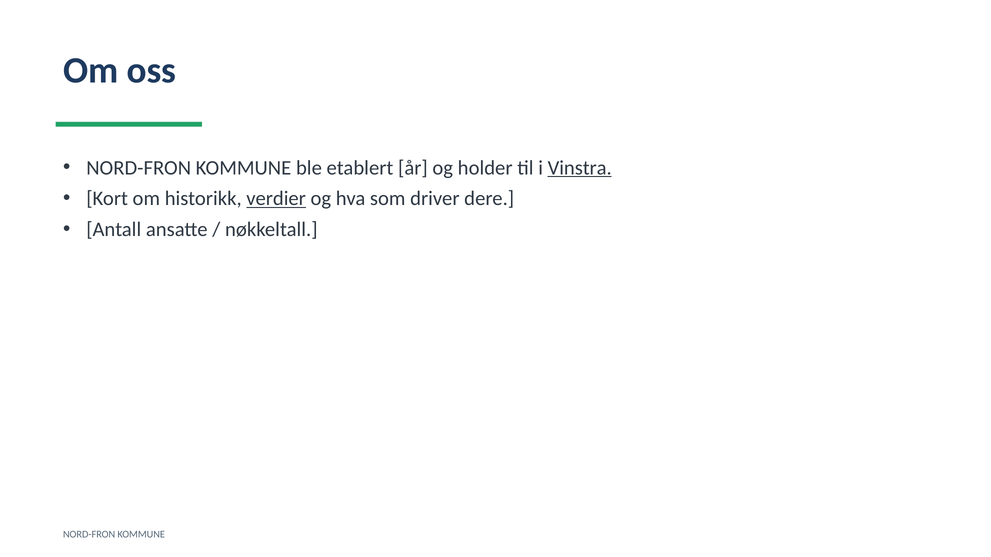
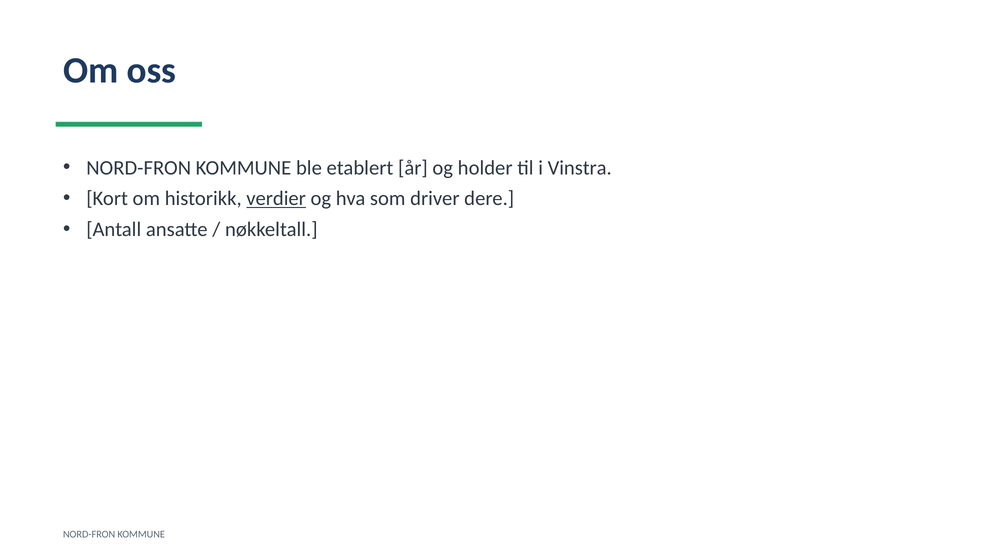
Vinstra underline: present -> none
